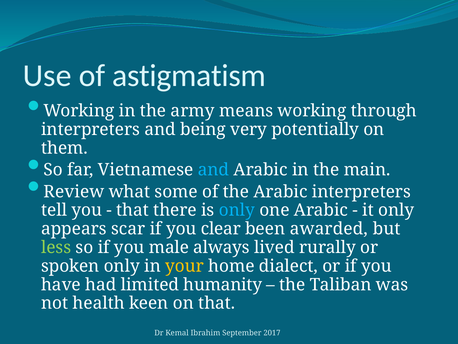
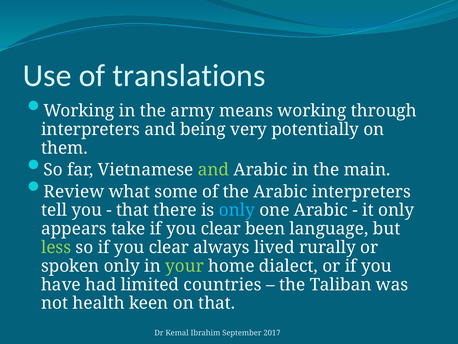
astigmatism: astigmatism -> translations
and at (213, 170) colour: light blue -> light green
scar: scar -> take
awarded: awarded -> language
so if you male: male -> clear
your colour: yellow -> light green
humanity: humanity -> countries
